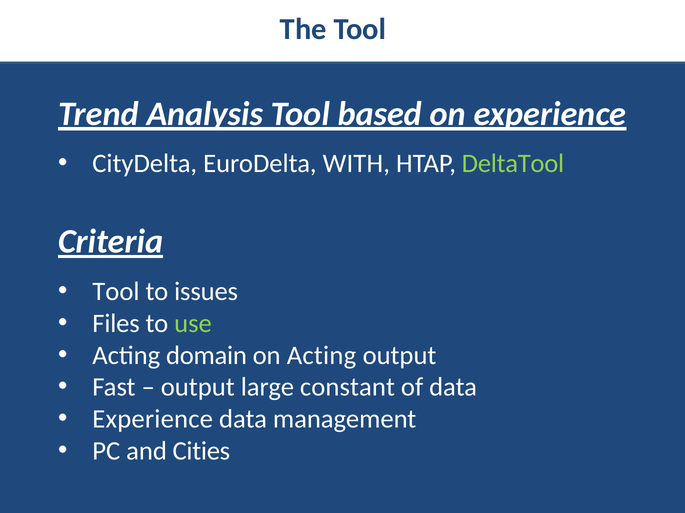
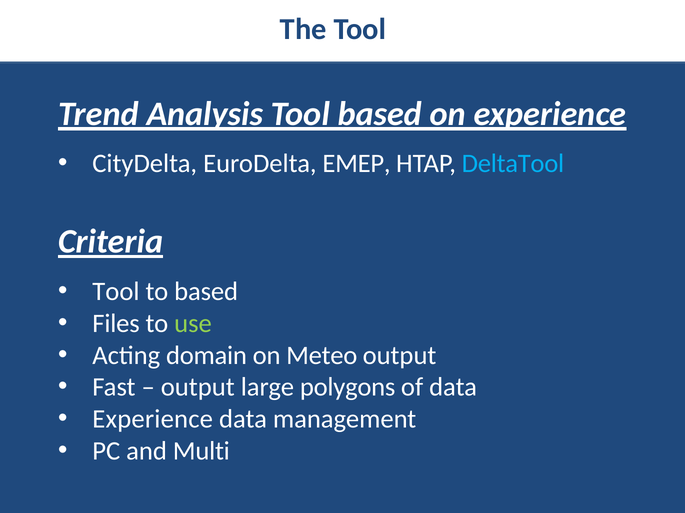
WITH: WITH -> EMEP
DeltaTool colour: light green -> light blue
to issues: issues -> based
on Acting: Acting -> Meteo
constant: constant -> polygons
Cities: Cities -> Multi
